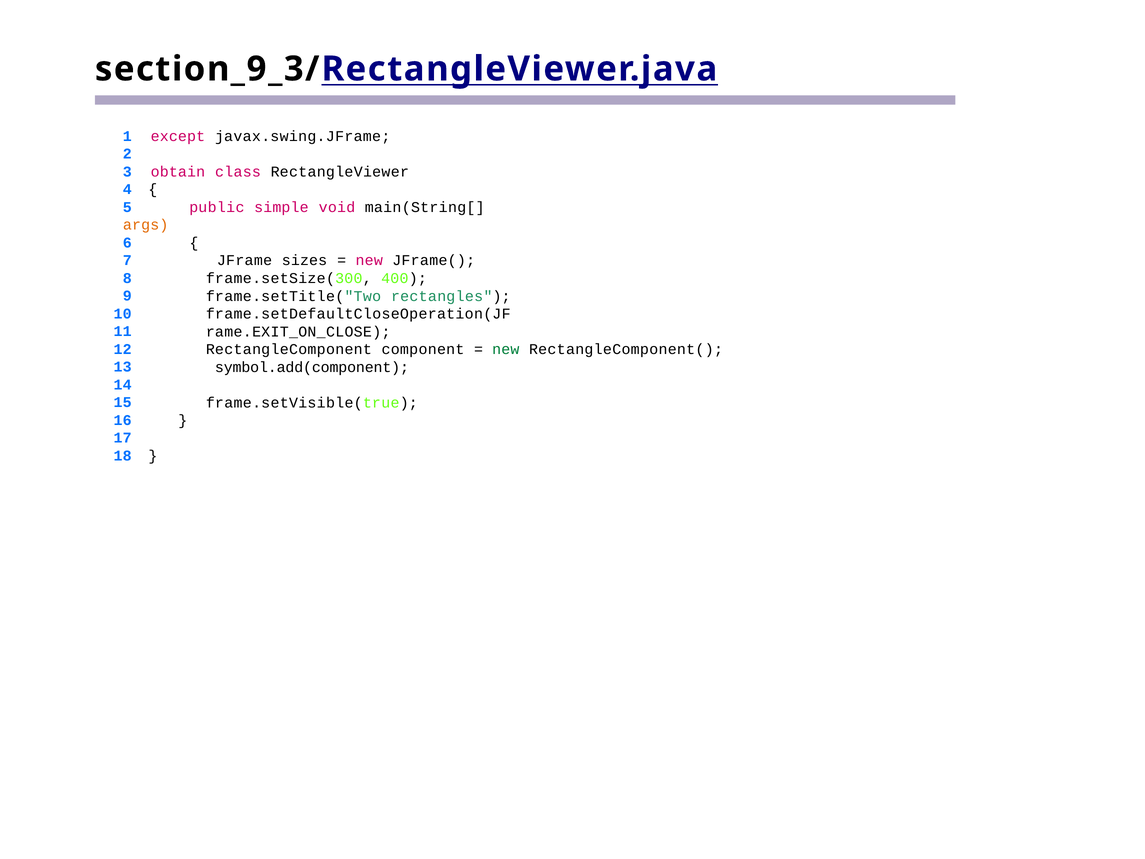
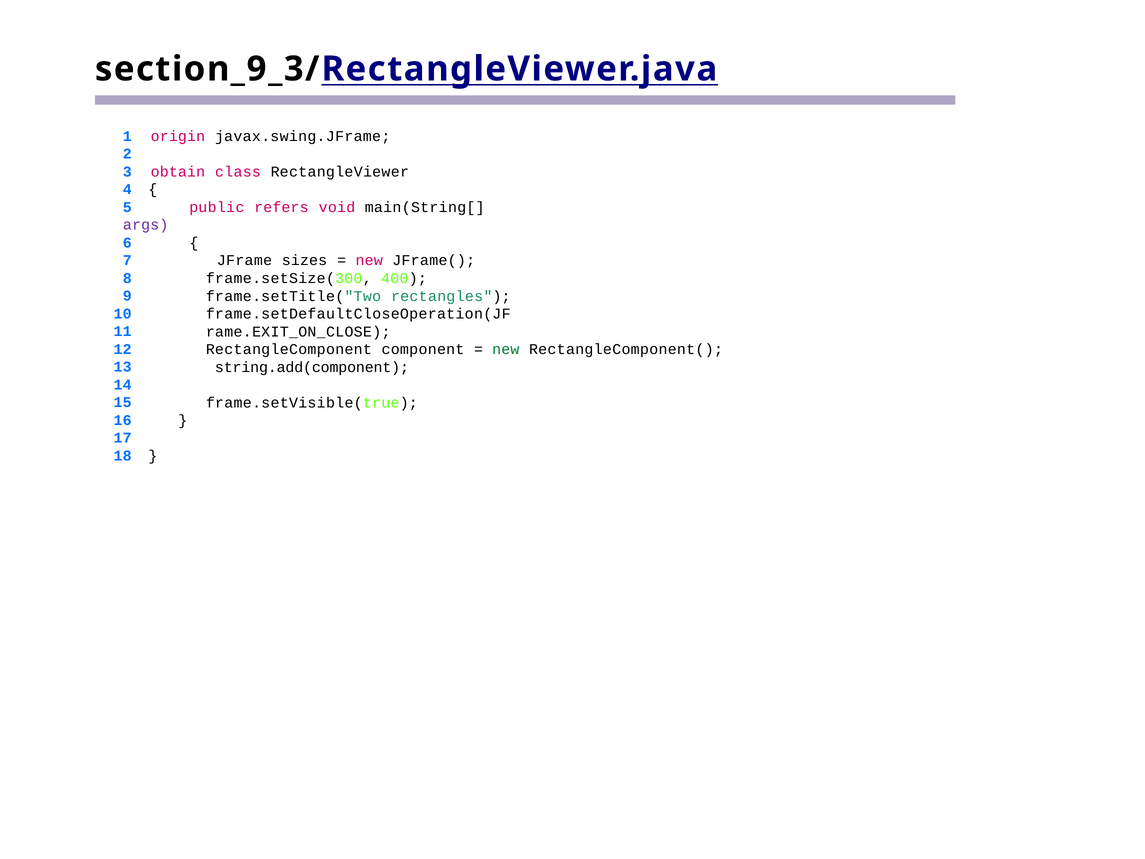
except: except -> origin
simple: simple -> refers
args colour: orange -> purple
symbol.add(component: symbol.add(component -> string.add(component
